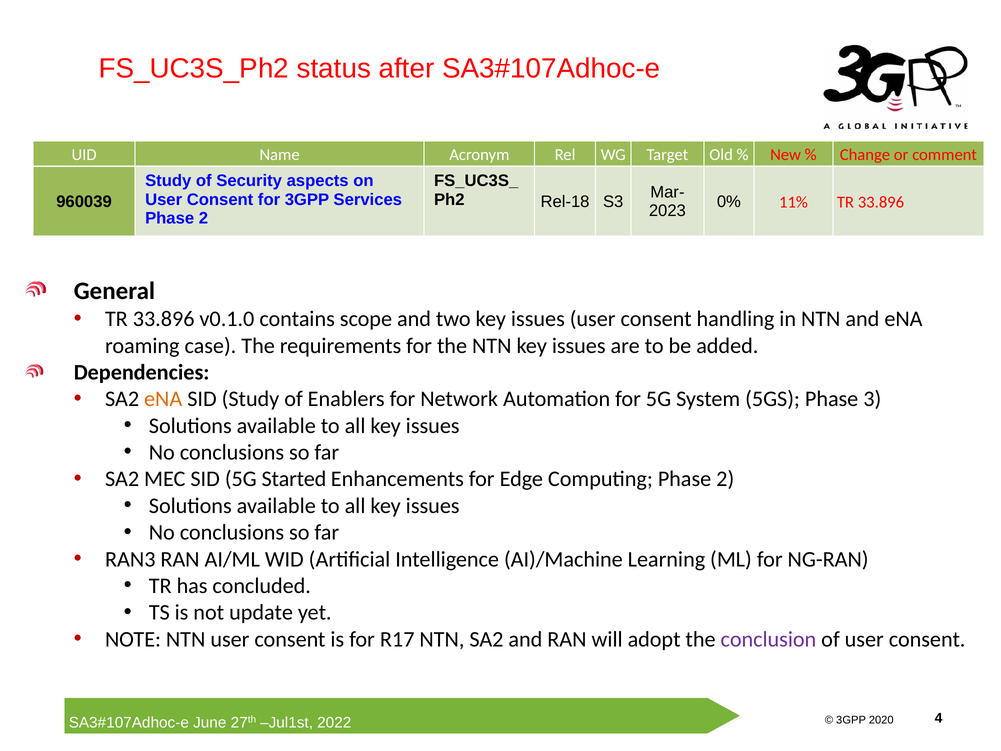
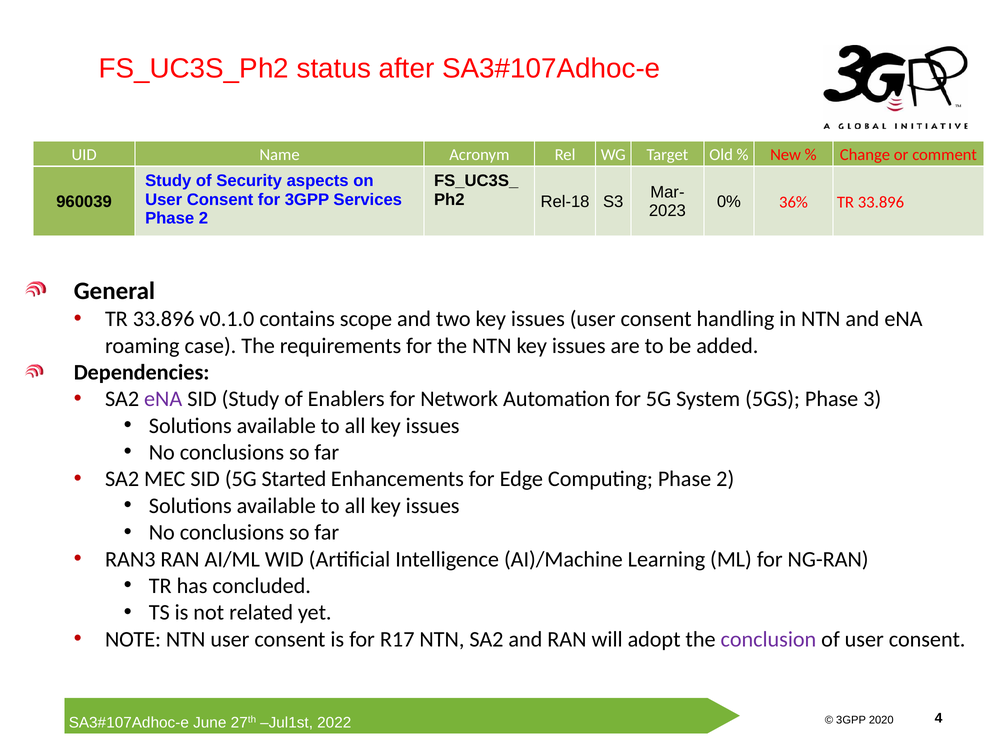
11%: 11% -> 36%
eNA at (163, 399) colour: orange -> purple
update: update -> related
